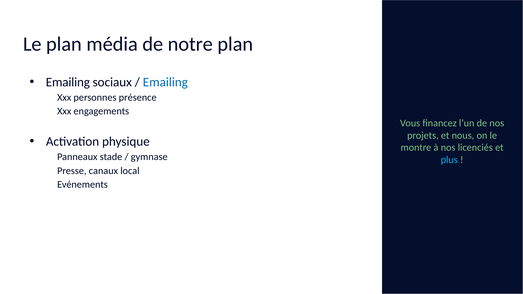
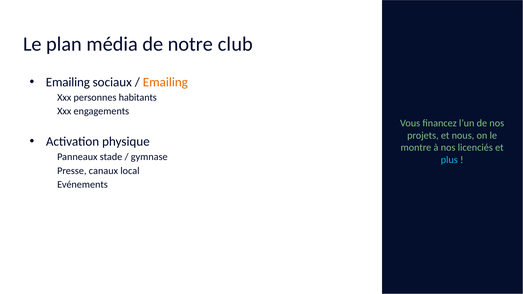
notre plan: plan -> club
Emailing at (165, 82) colour: blue -> orange
présence: présence -> habitants
